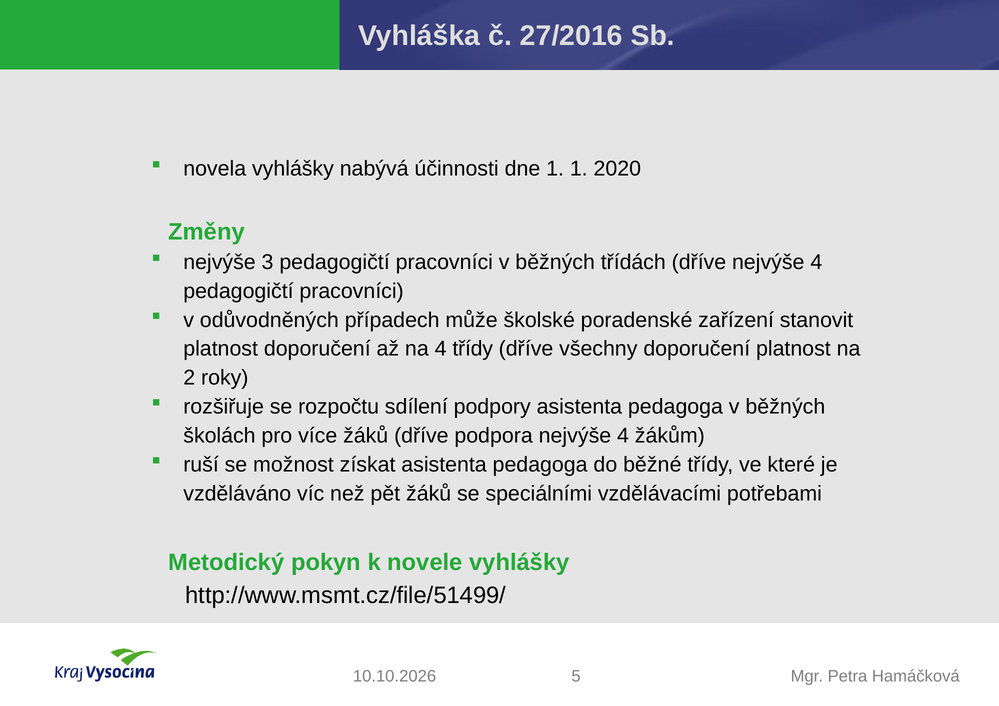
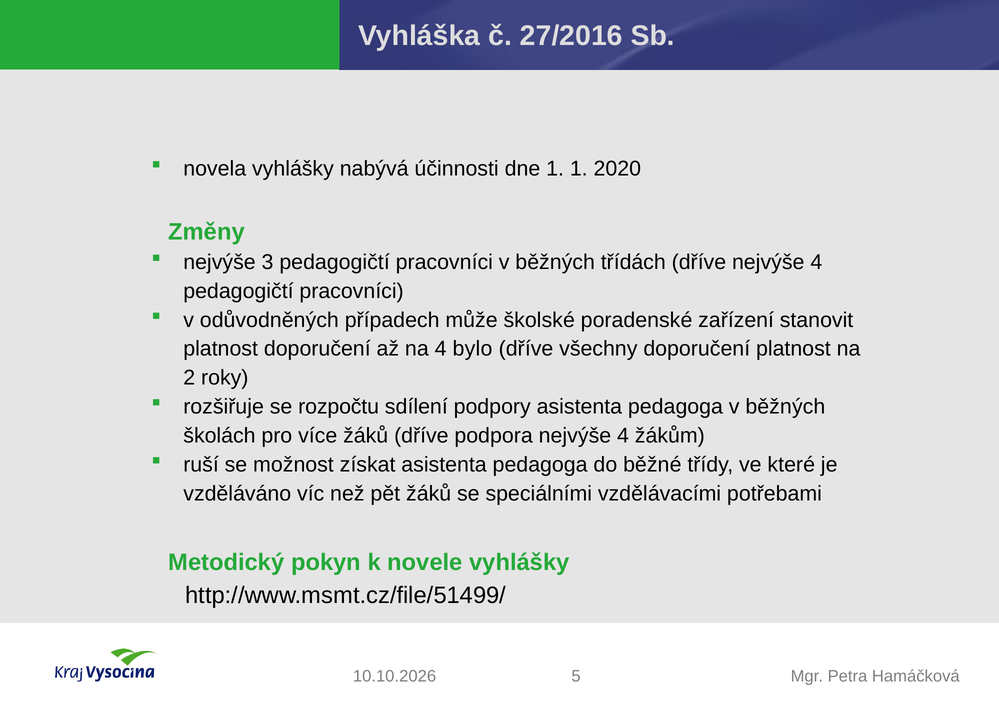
4 třídy: třídy -> bylo
